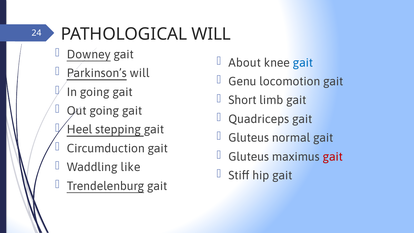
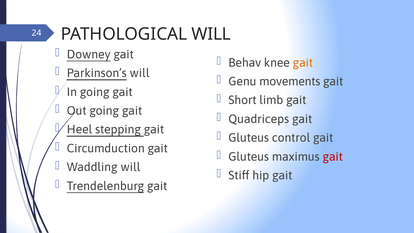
About: About -> Behav
gait at (303, 63) colour: blue -> orange
locomotion: locomotion -> movements
normal: normal -> control
Waddling like: like -> will
